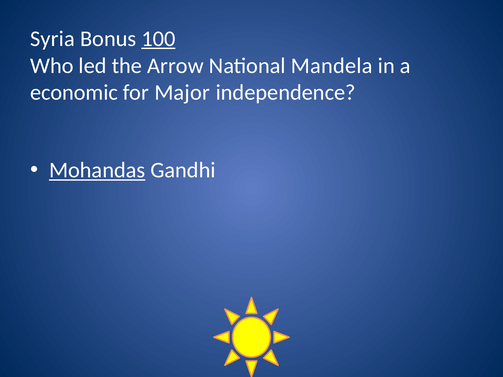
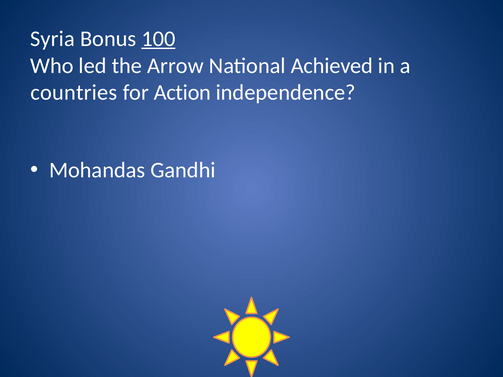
Mandela: Mandela -> Achieved
economic: economic -> countries
Major: Major -> Action
Mohandas underline: present -> none
